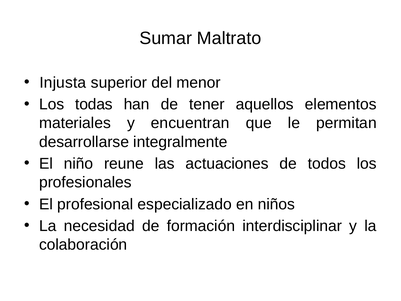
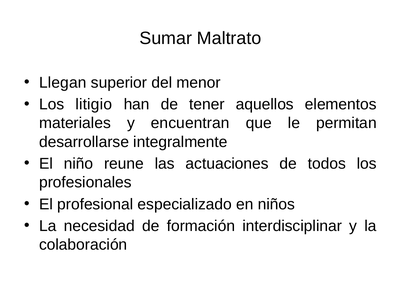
Injusta: Injusta -> Llegan
todas: todas -> litigio
